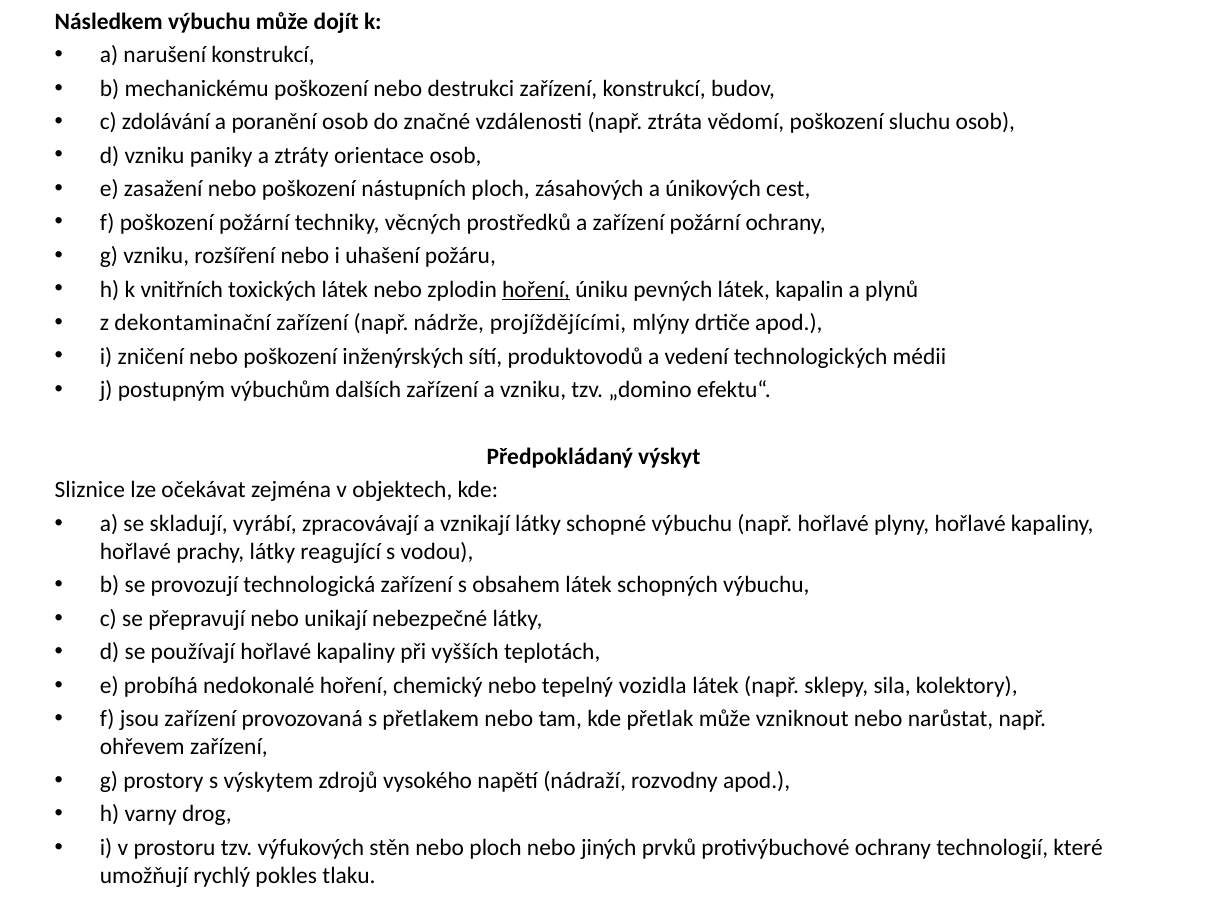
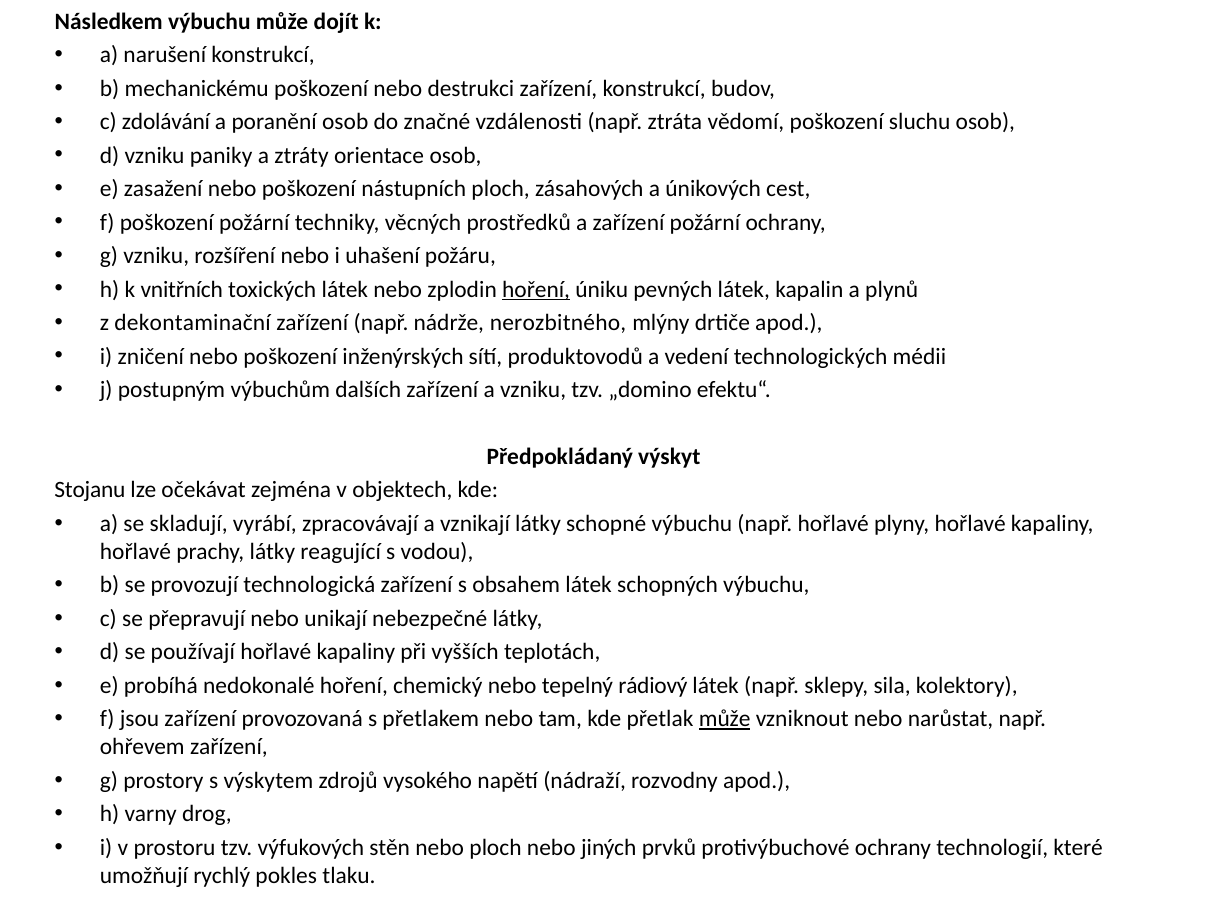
projíždějícími: projíždějícími -> nerozbitného
Sliznice: Sliznice -> Stojanu
vozidla: vozidla -> rádiový
může at (725, 720) underline: none -> present
